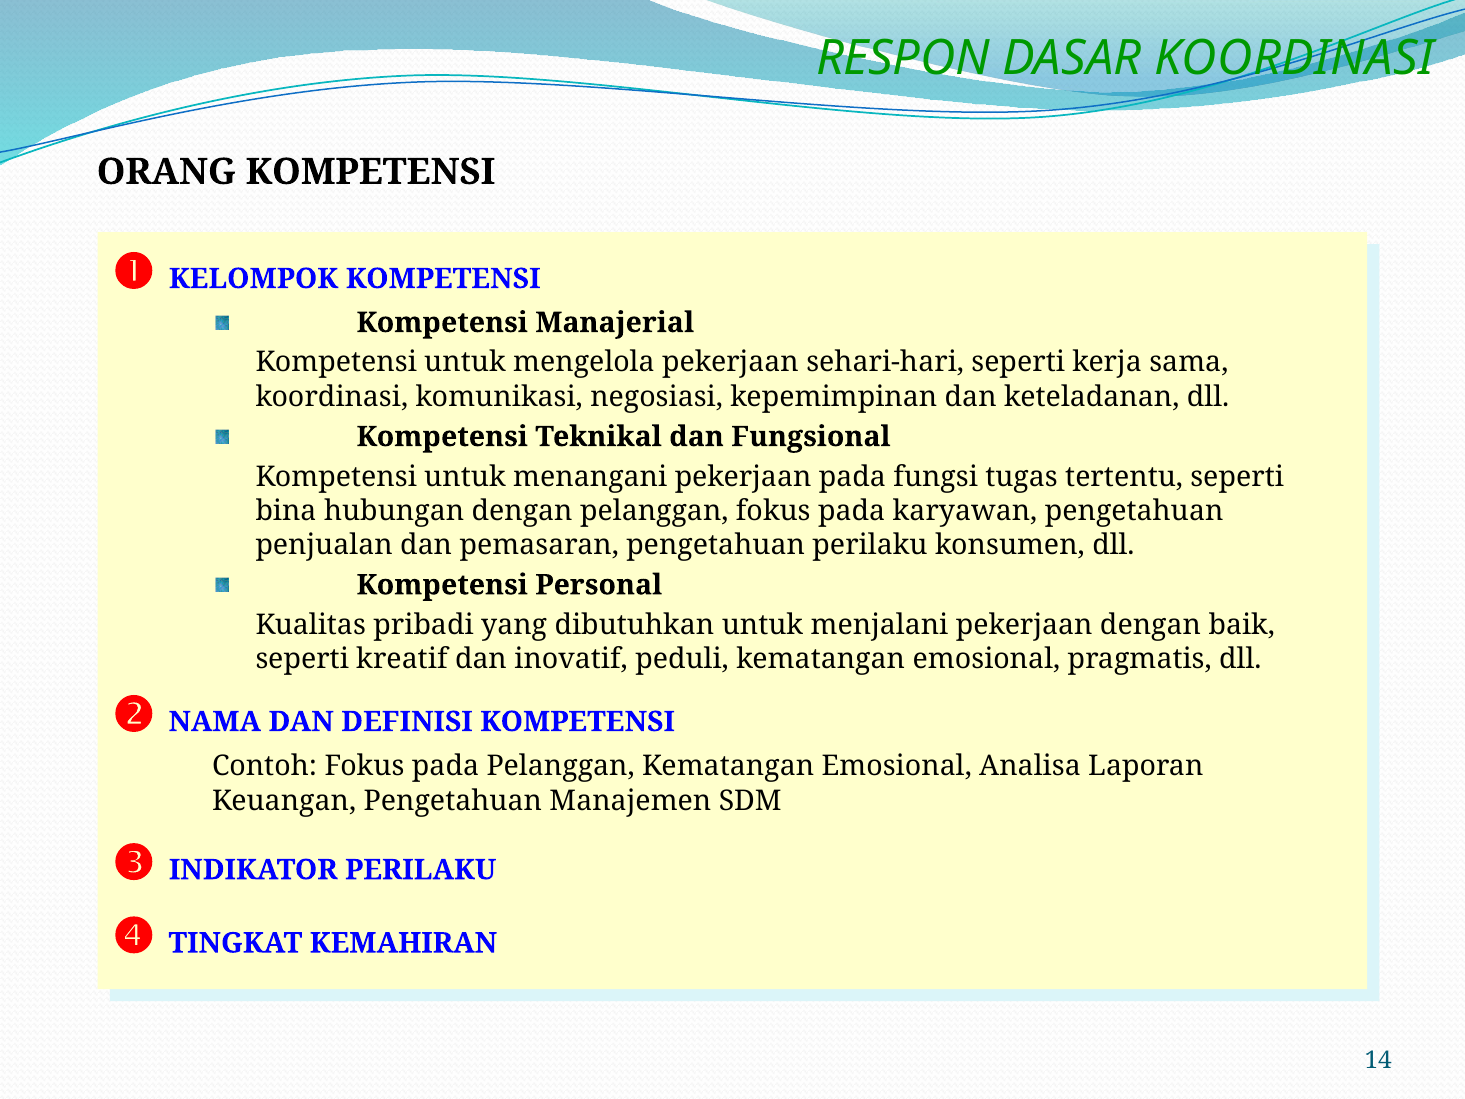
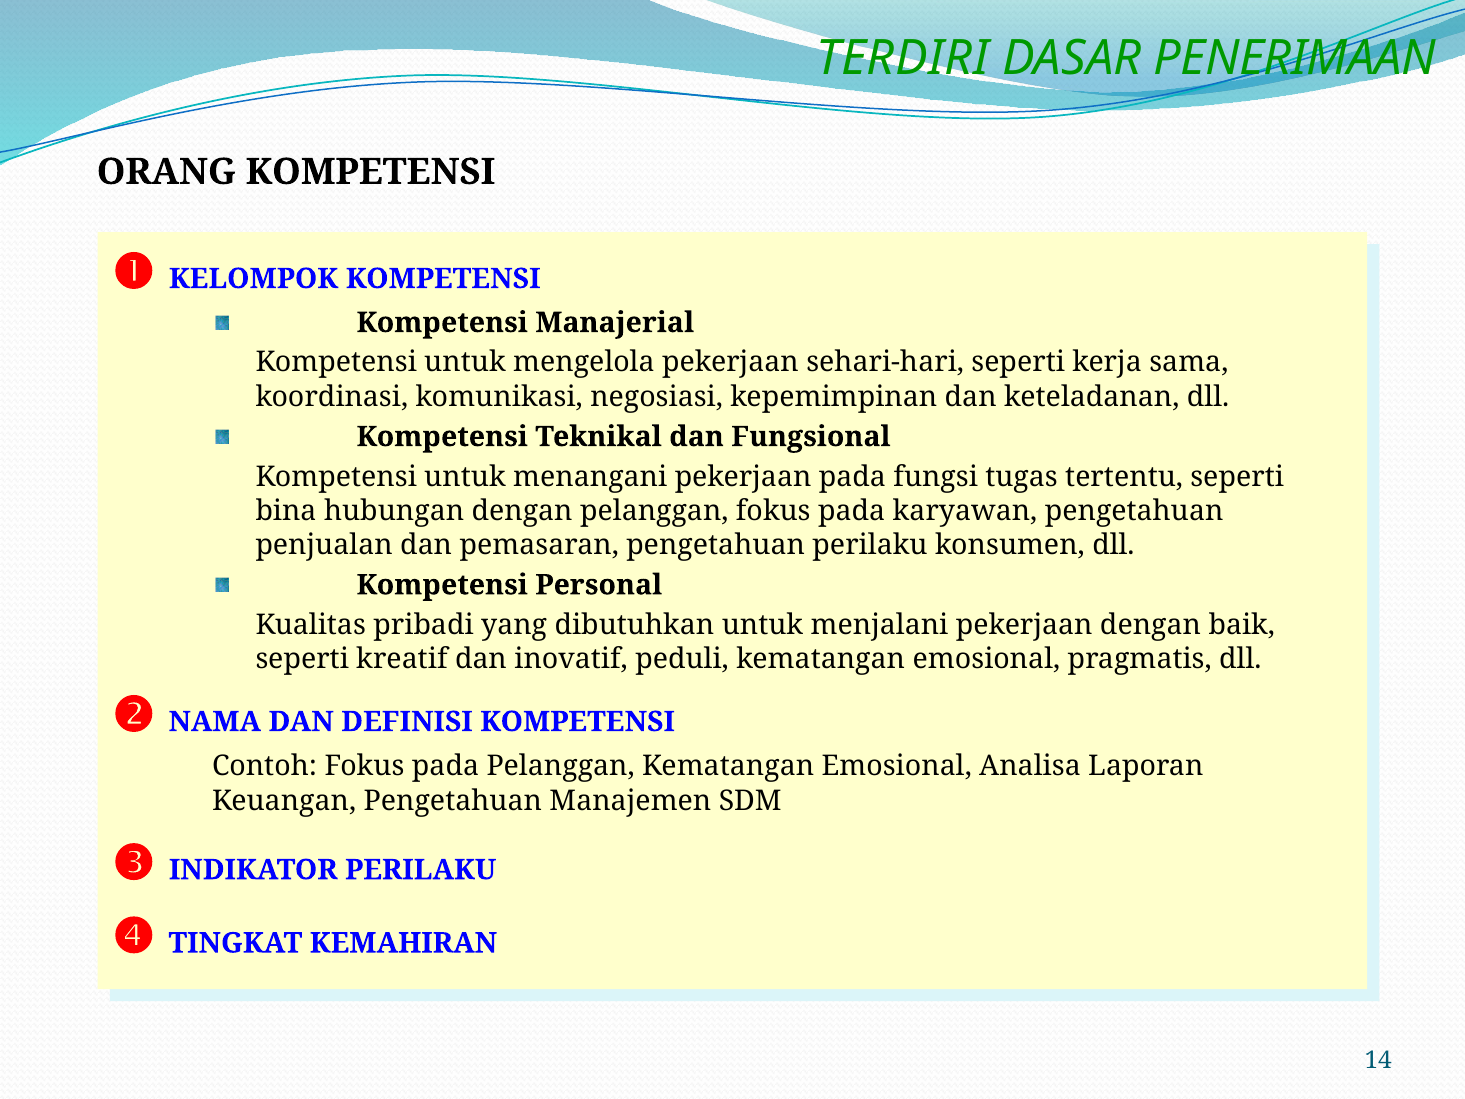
RESPON: RESPON -> TERDIRI
DASAR KOORDINASI: KOORDINASI -> PENERIMAAN
